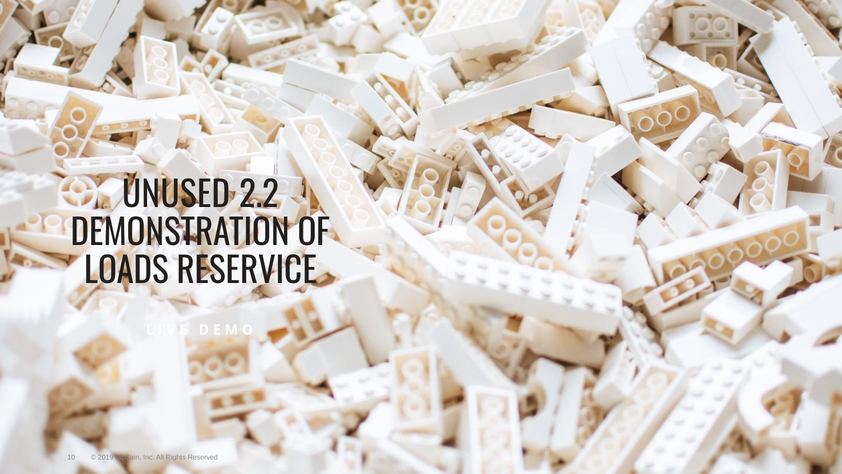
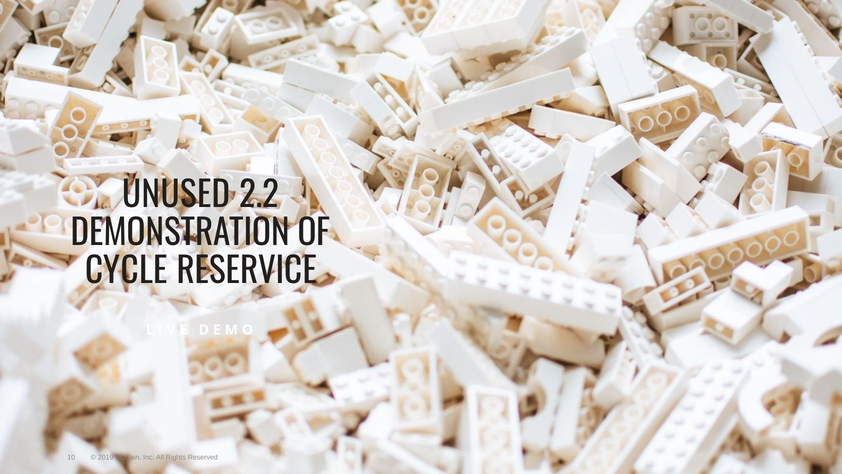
LOADS: LOADS -> CYCLE
